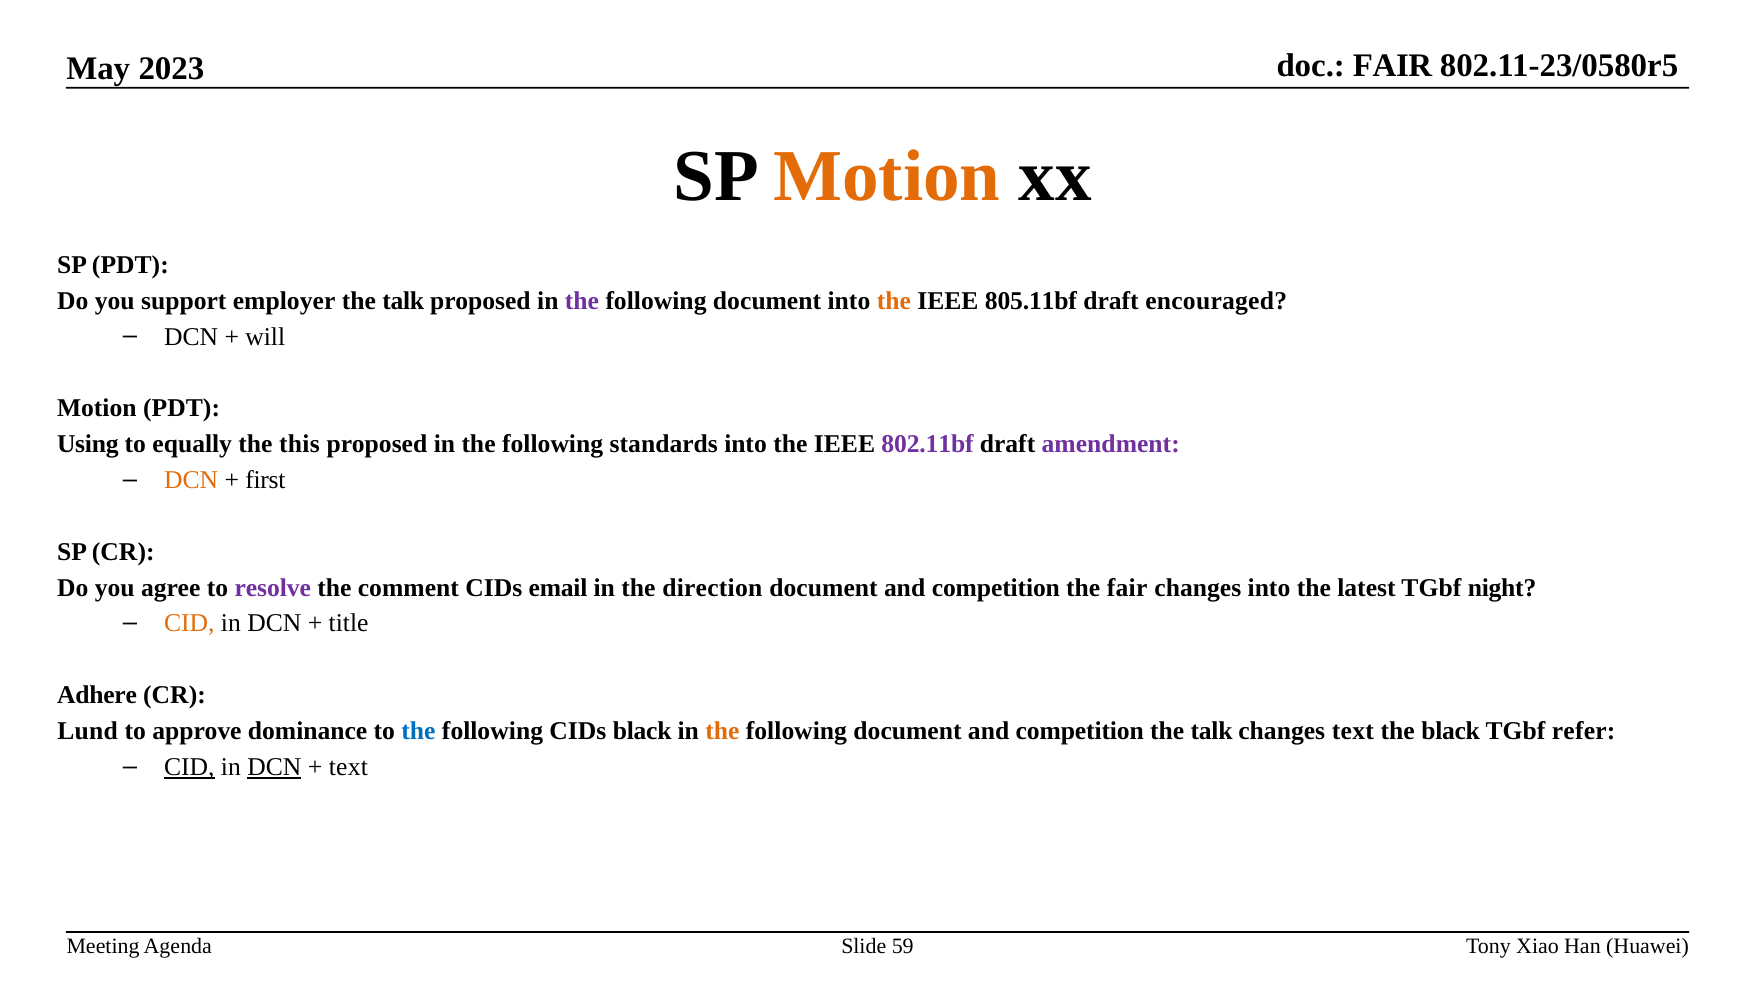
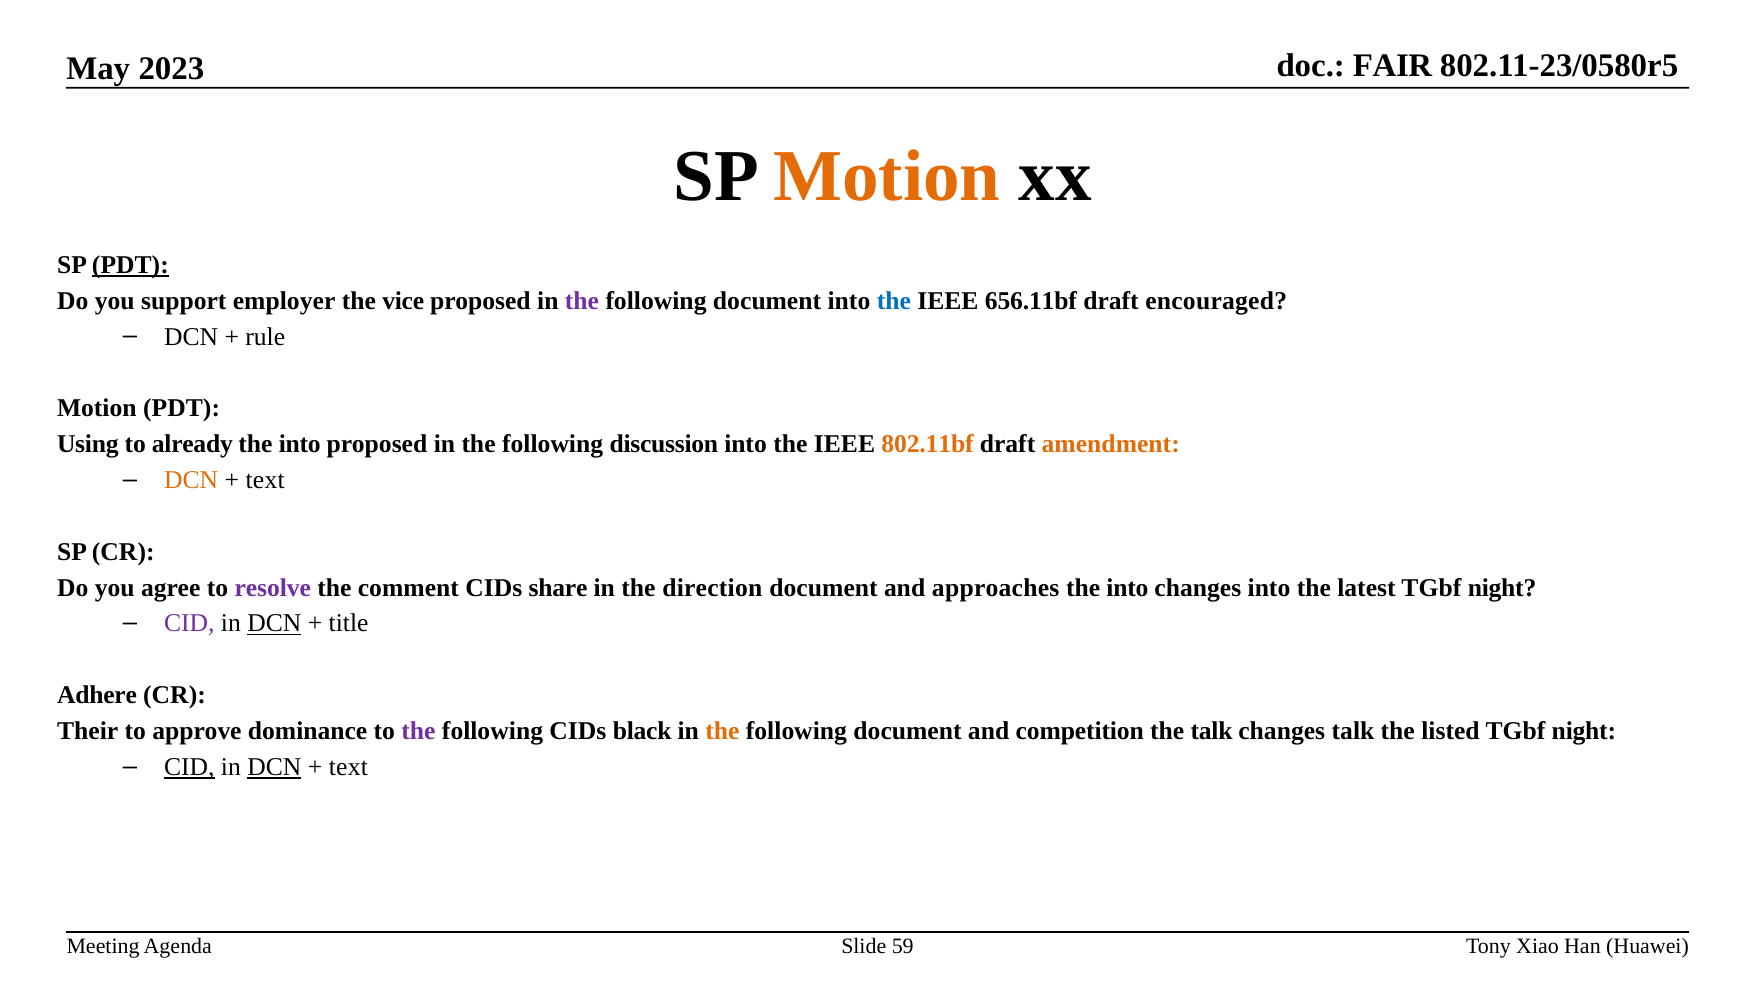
PDT at (130, 265) underline: none -> present
talk at (403, 301): talk -> vice
the at (894, 301) colour: orange -> blue
805.11bf: 805.11bf -> 656.11bf
will: will -> rule
equally: equally -> already
this at (299, 444): this -> into
standards: standards -> discussion
802.11bf colour: purple -> orange
amendment colour: purple -> orange
first at (265, 480): first -> text
email: email -> share
competition at (996, 588): competition -> approaches
fair at (1127, 588): fair -> into
CID at (189, 624) colour: orange -> purple
DCN at (274, 624) underline: none -> present
Lund: Lund -> Their
the at (418, 731) colour: blue -> purple
changes text: text -> talk
the black: black -> listed
refer at (1584, 731): refer -> night
